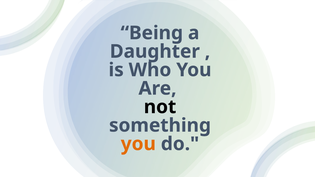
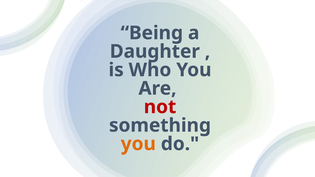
not colour: black -> red
